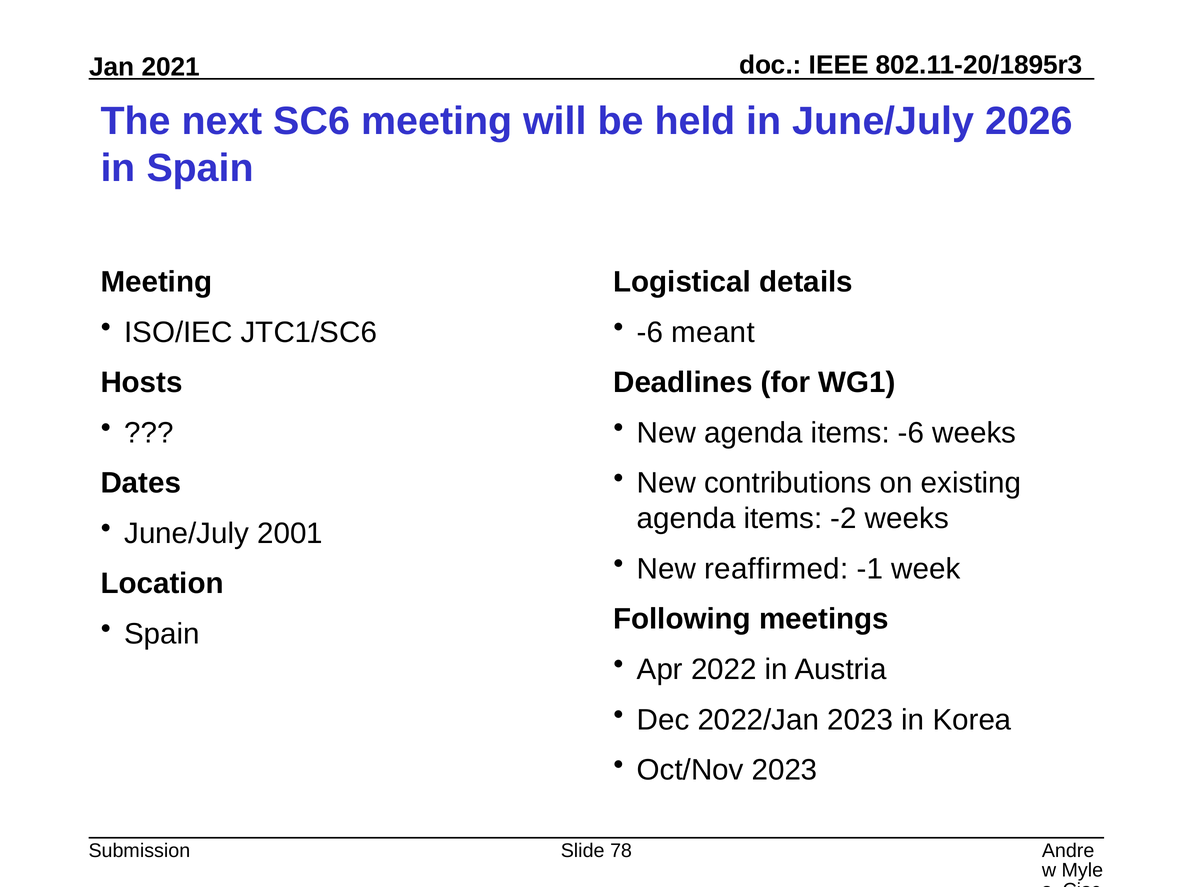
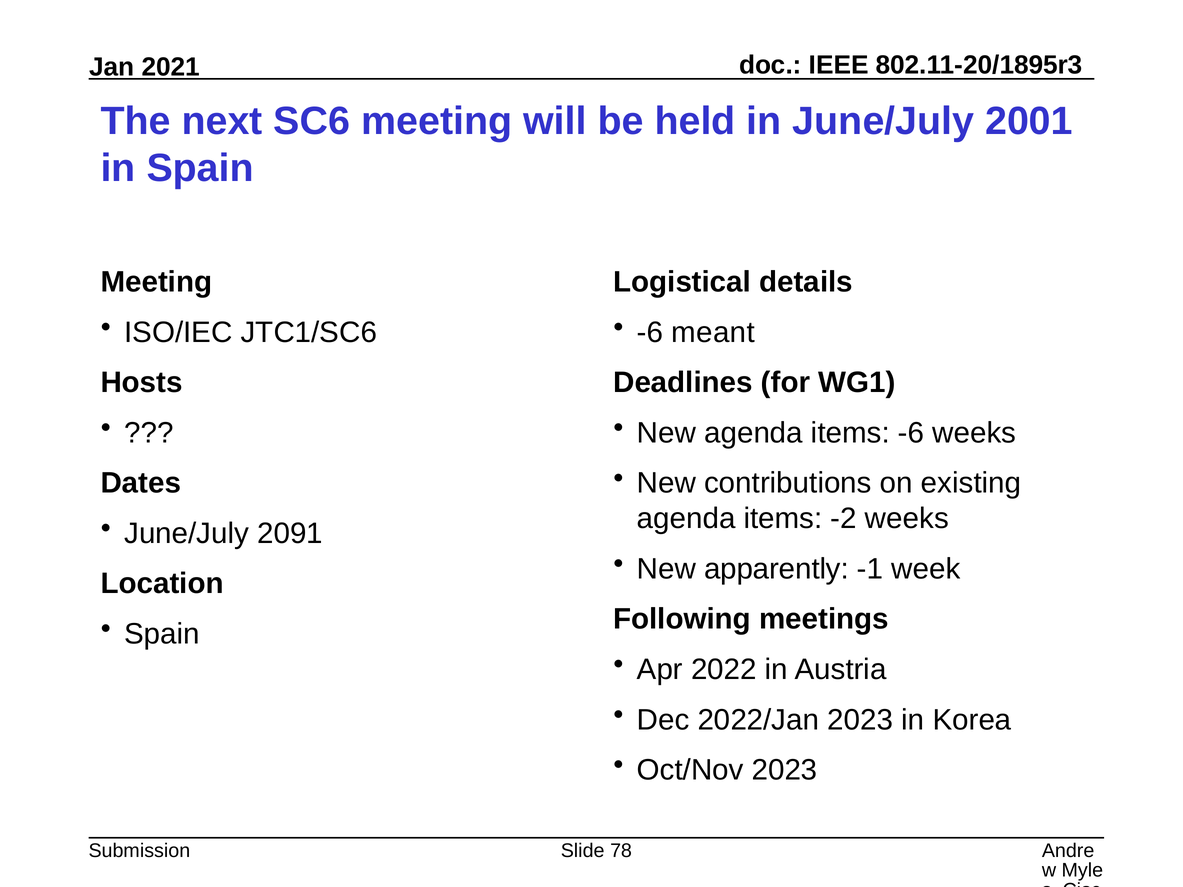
2026: 2026 -> 2001
2001: 2001 -> 2091
reaffirmed: reaffirmed -> apparently
